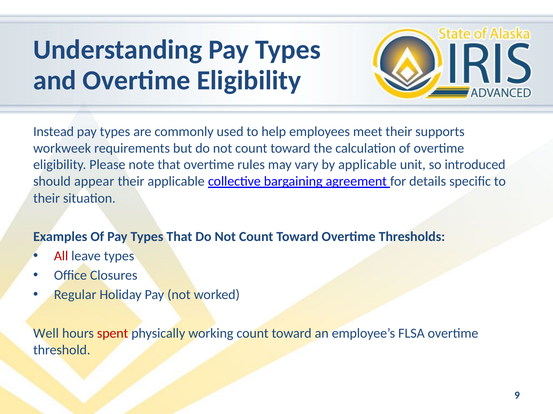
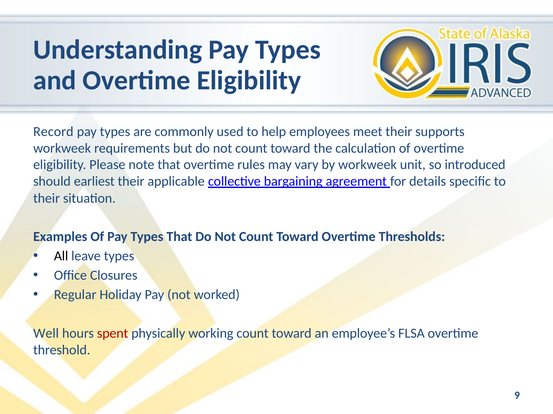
Instead: Instead -> Record
by applicable: applicable -> workweek
appear: appear -> earliest
All colour: red -> black
